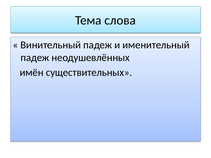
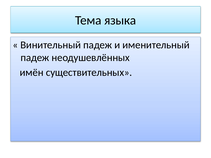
слова: слова -> языка
